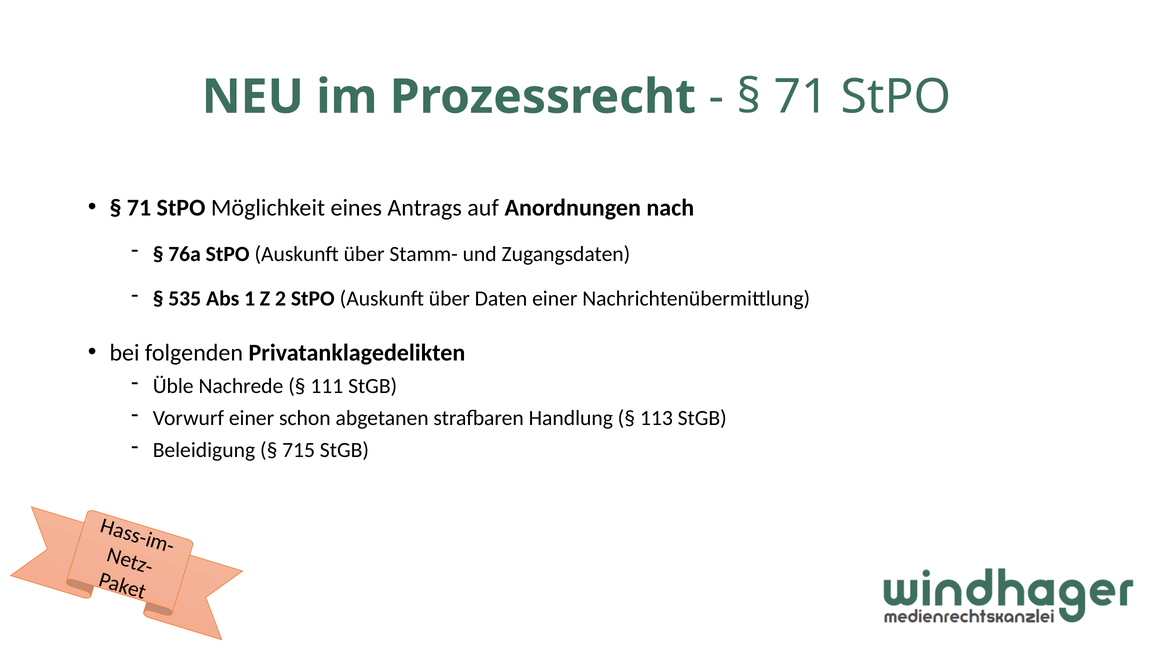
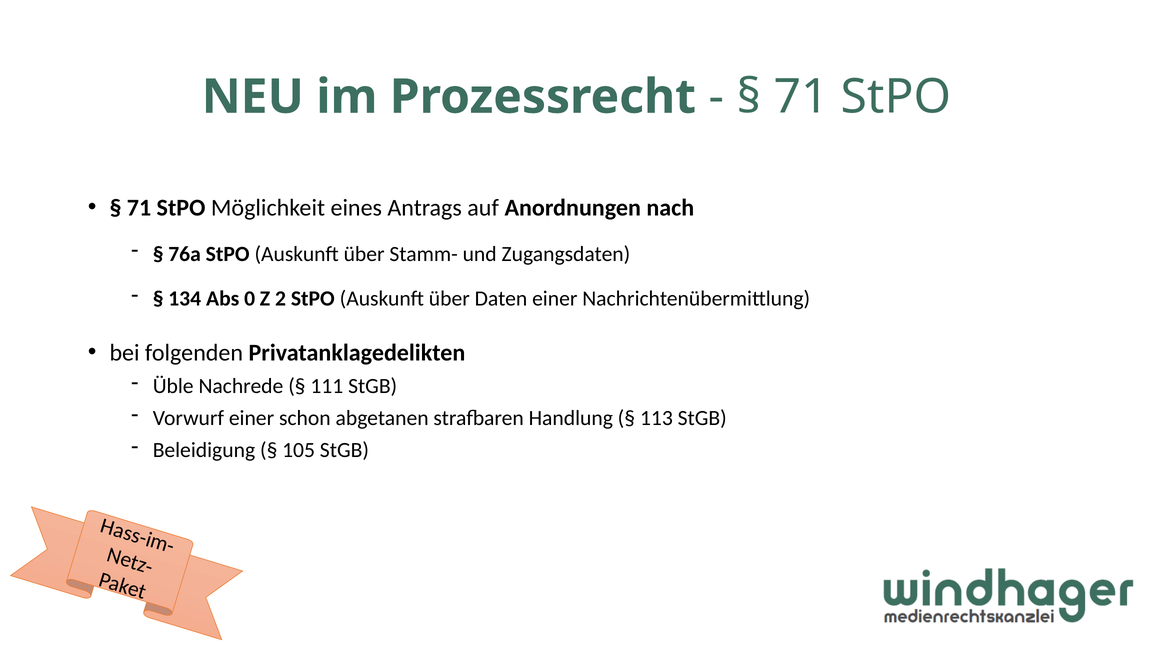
535: 535 -> 134
1: 1 -> 0
715: 715 -> 105
